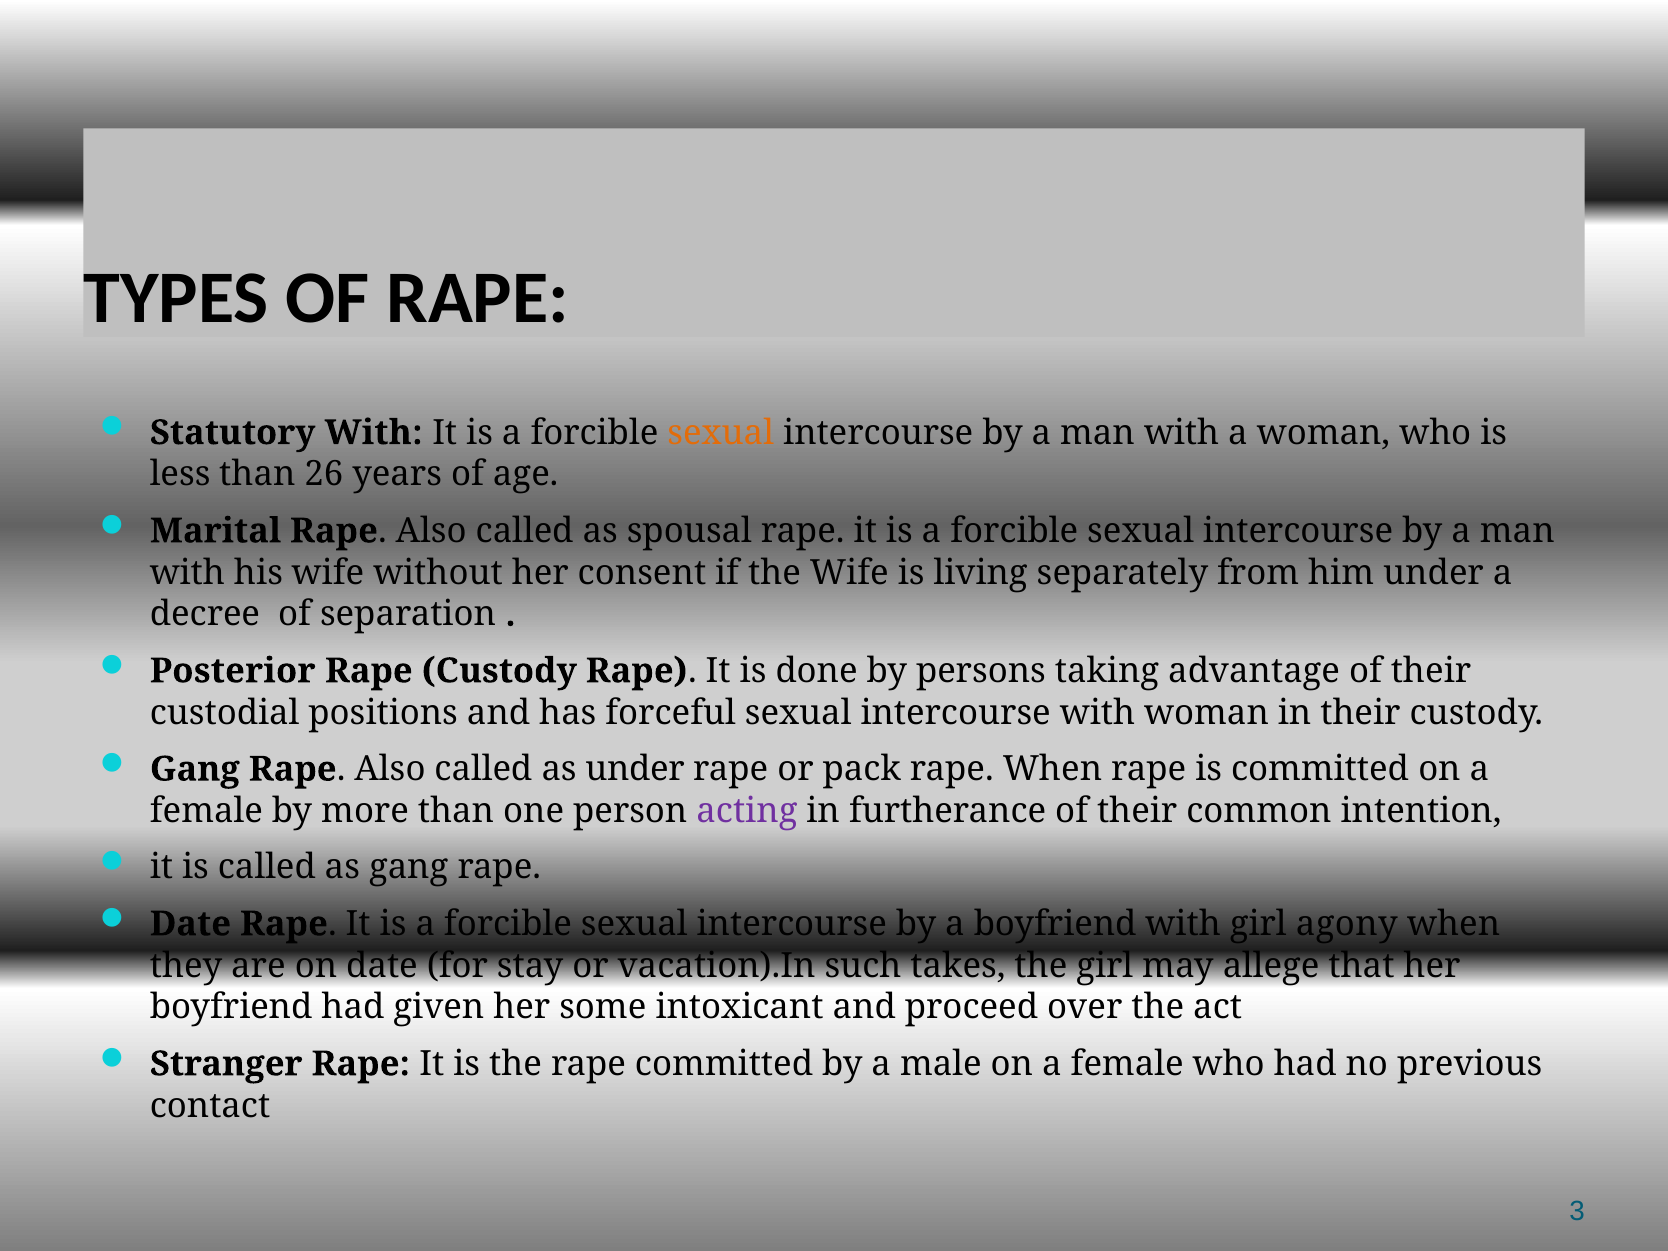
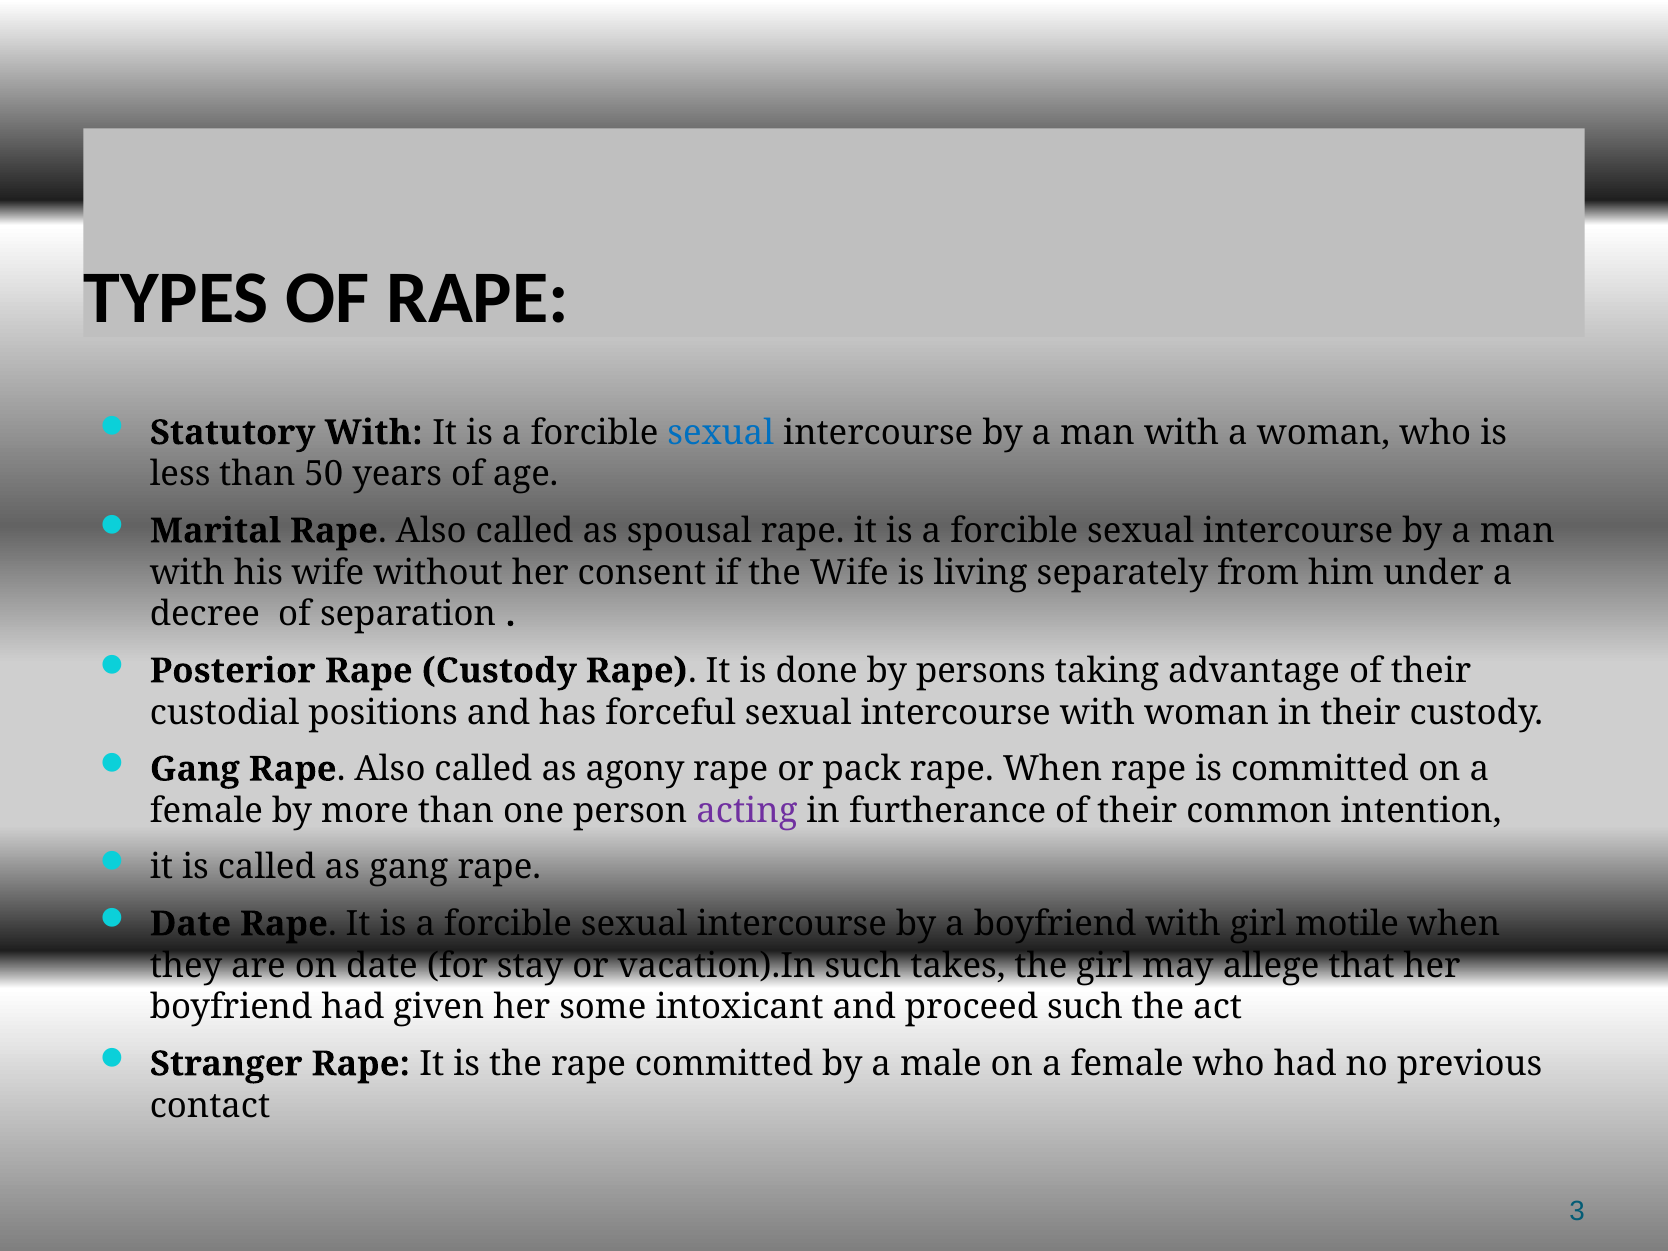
sexual at (721, 433) colour: orange -> blue
26: 26 -> 50
as under: under -> agony
agony: agony -> motile
proceed over: over -> such
